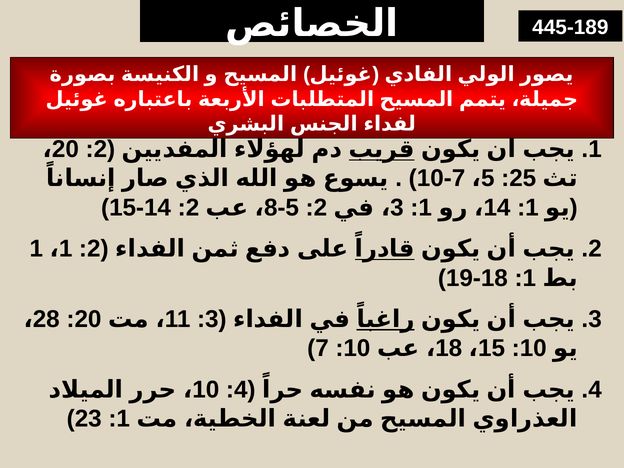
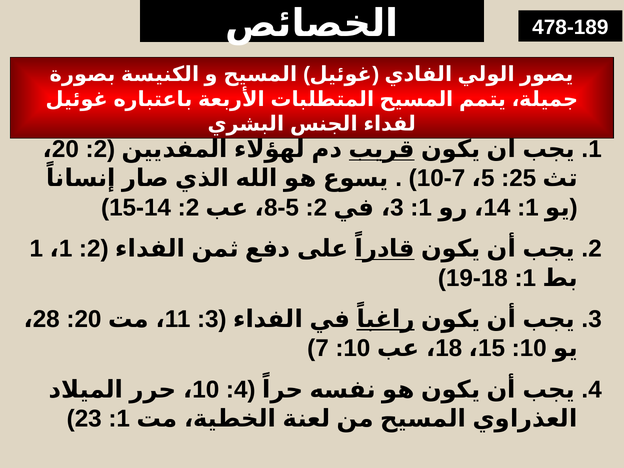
445-189: 445-189 -> 478-189
